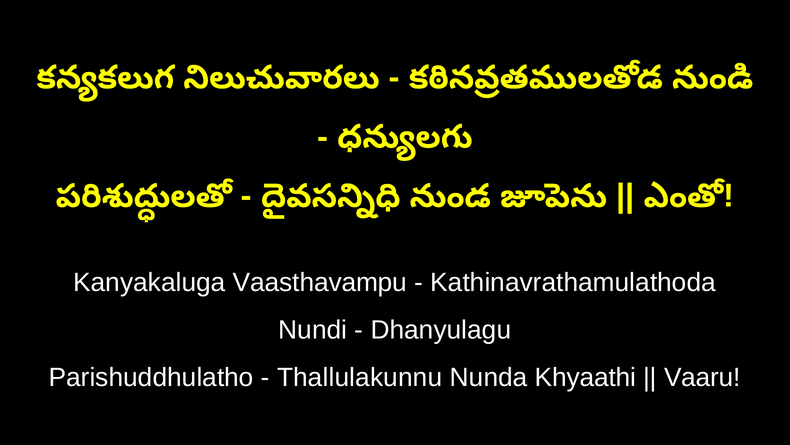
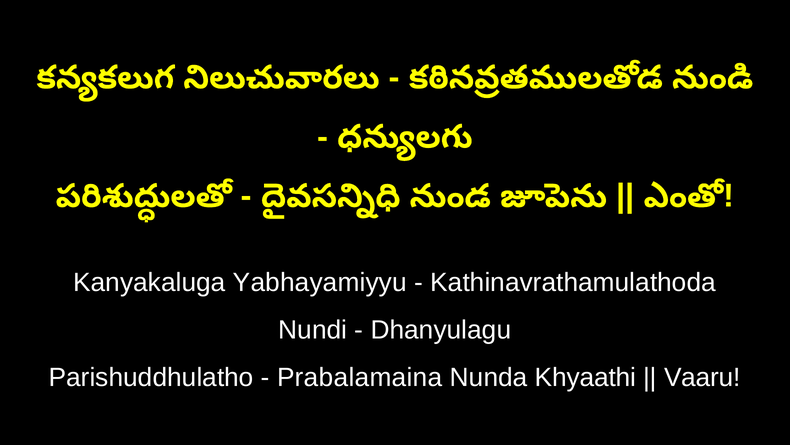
Vaasthavampu: Vaasthavampu -> Yabhayamiyyu
Thallulakunnu: Thallulakunnu -> Prabalamaina
